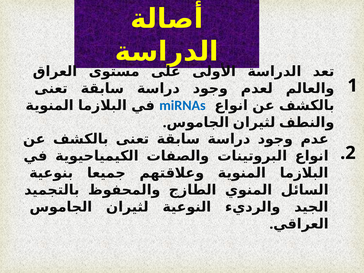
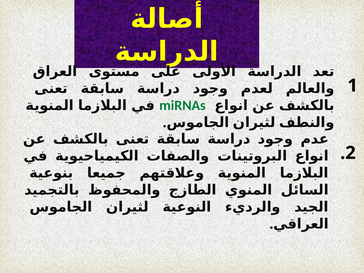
miRNAs colour: blue -> green
